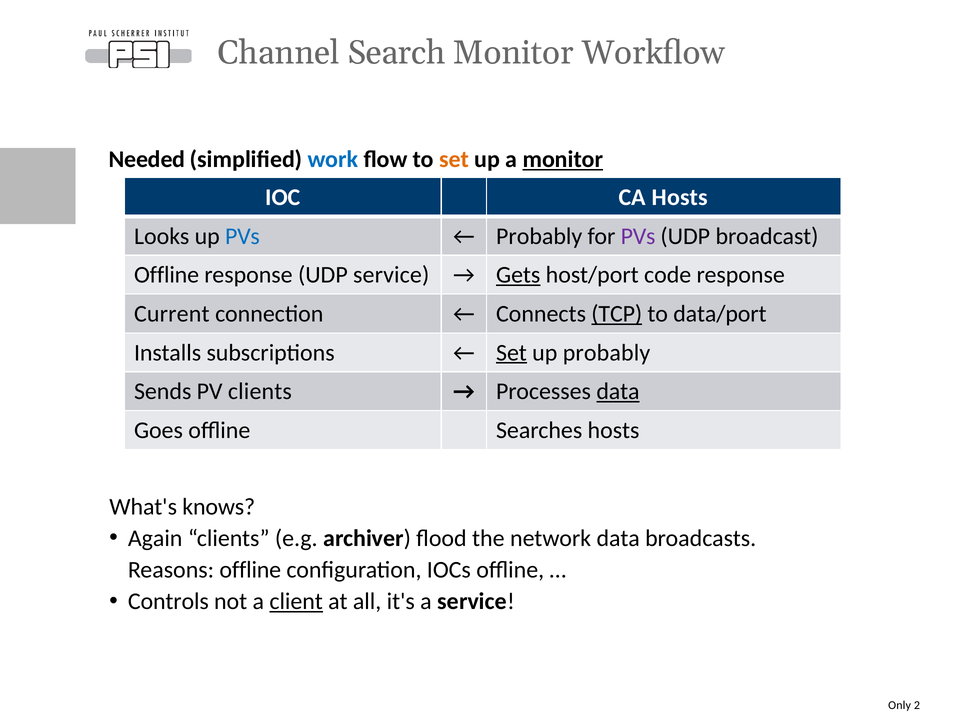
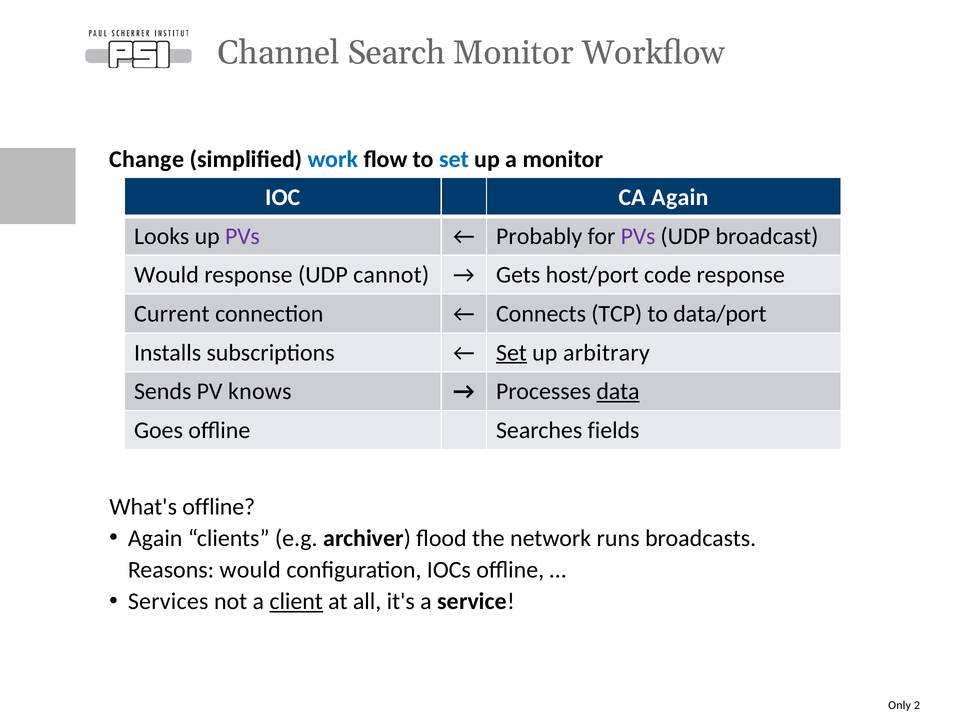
Needed: Needed -> Change
set at (454, 159) colour: orange -> blue
monitor at (563, 159) underline: present -> none
CA Hosts: Hosts -> Again
PVs at (242, 236) colour: blue -> purple
Offline at (167, 275): Offline -> Would
UDP service: service -> cannot
Gets underline: present -> none
TCP underline: present -> none
up probably: probably -> arbitrary
PV clients: clients -> knows
Searches hosts: hosts -> fields
What's knows: knows -> offline
network data: data -> runs
Reasons offline: offline -> would
Controls: Controls -> Services
